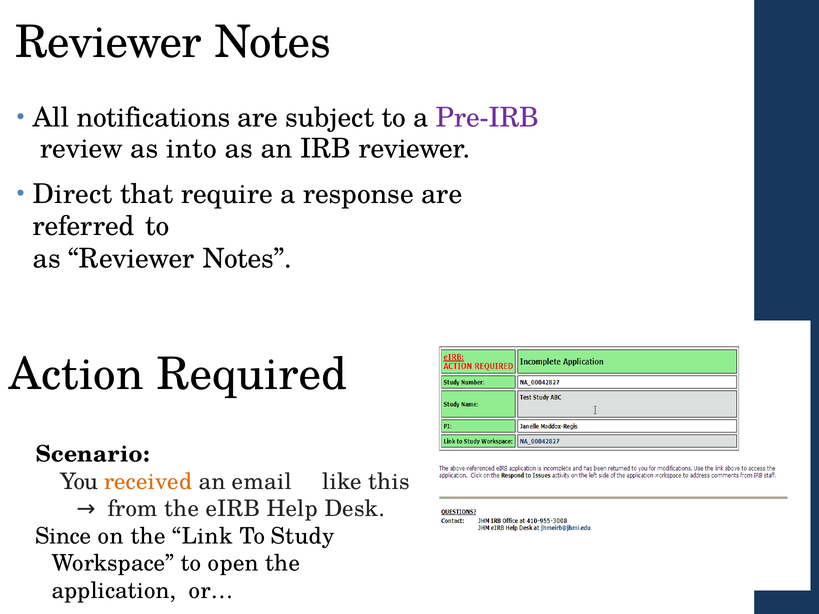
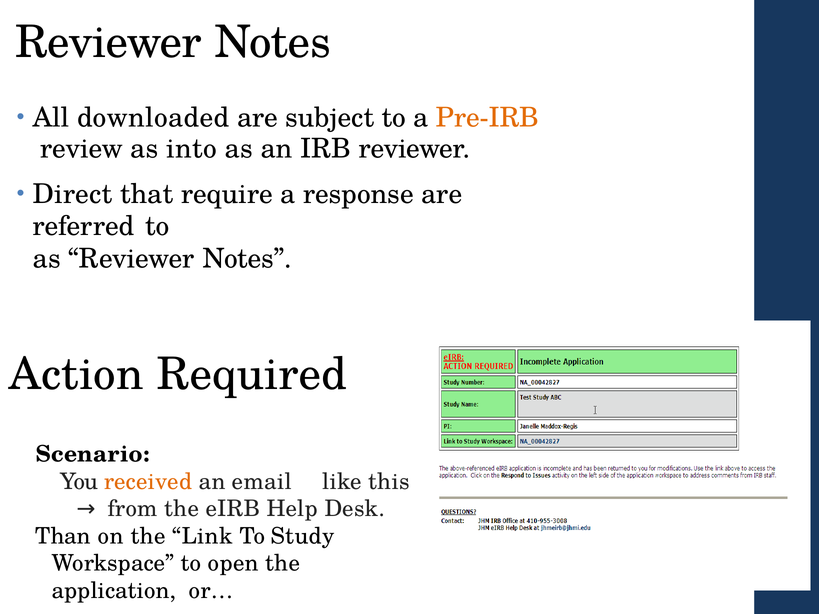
notifications: notifications -> downloaded
Pre-IRB colour: purple -> orange
Since: Since -> Than
